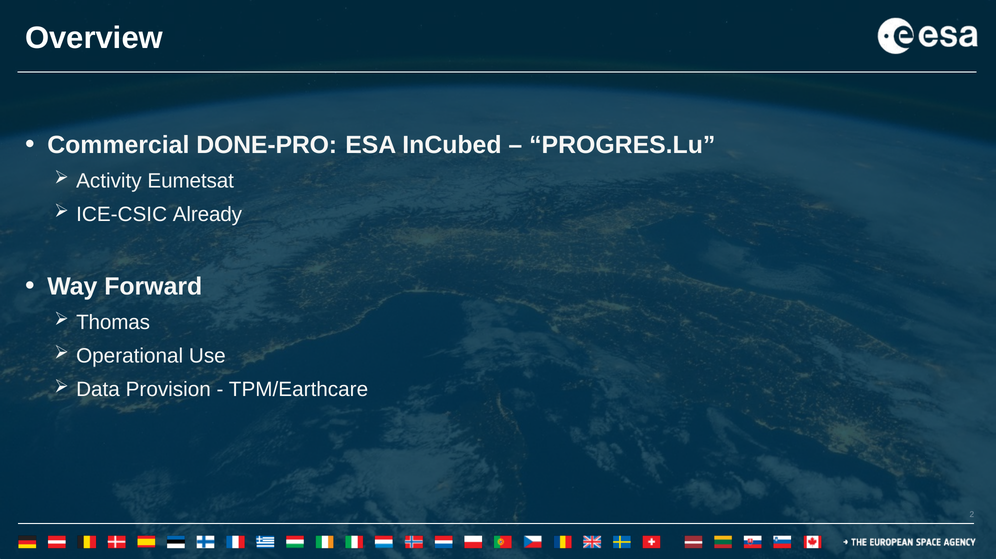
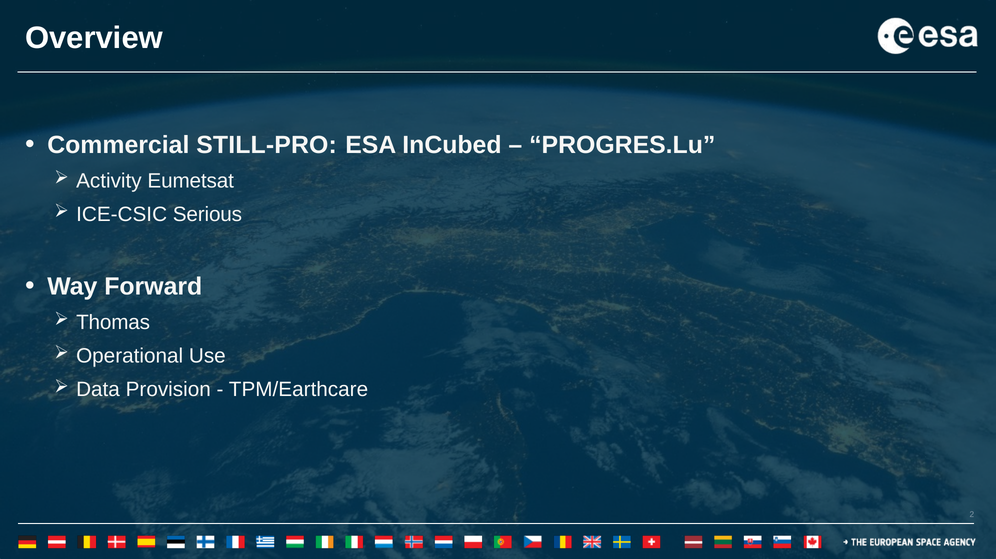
DONE-PRO: DONE-PRO -> STILL-PRO
Already: Already -> Serious
